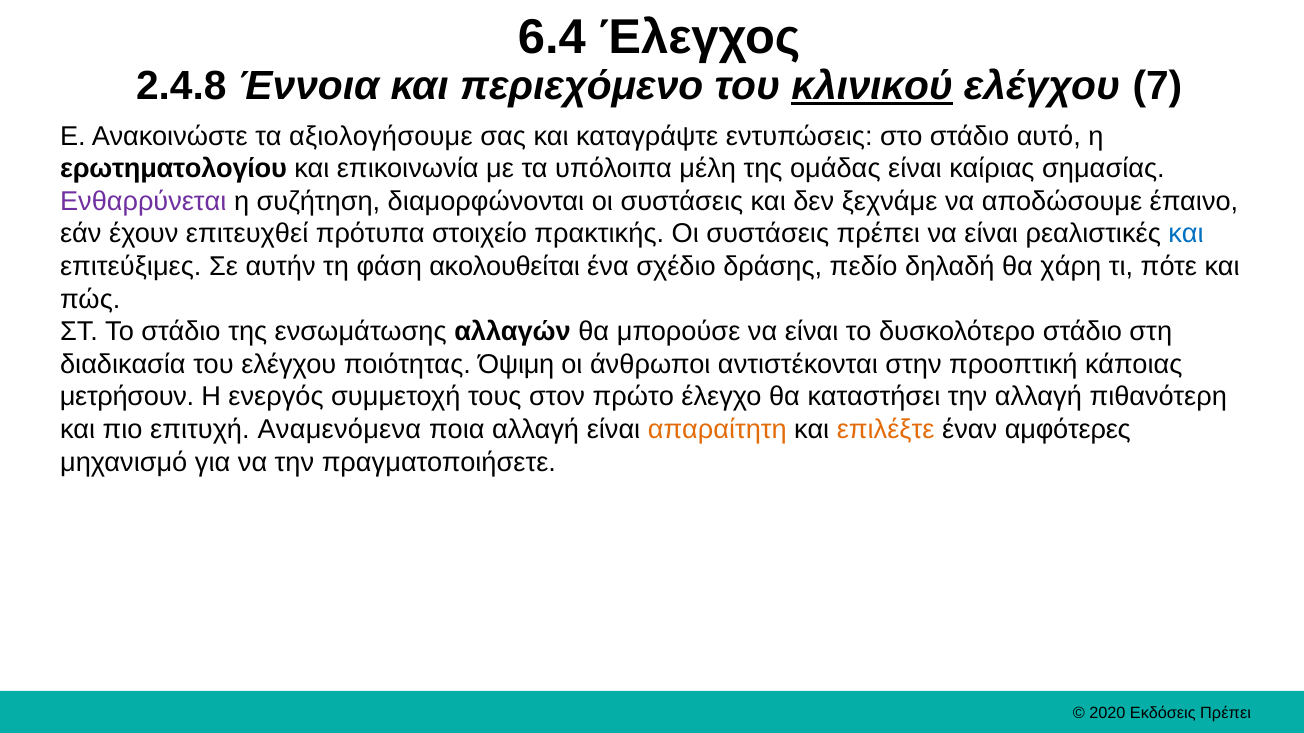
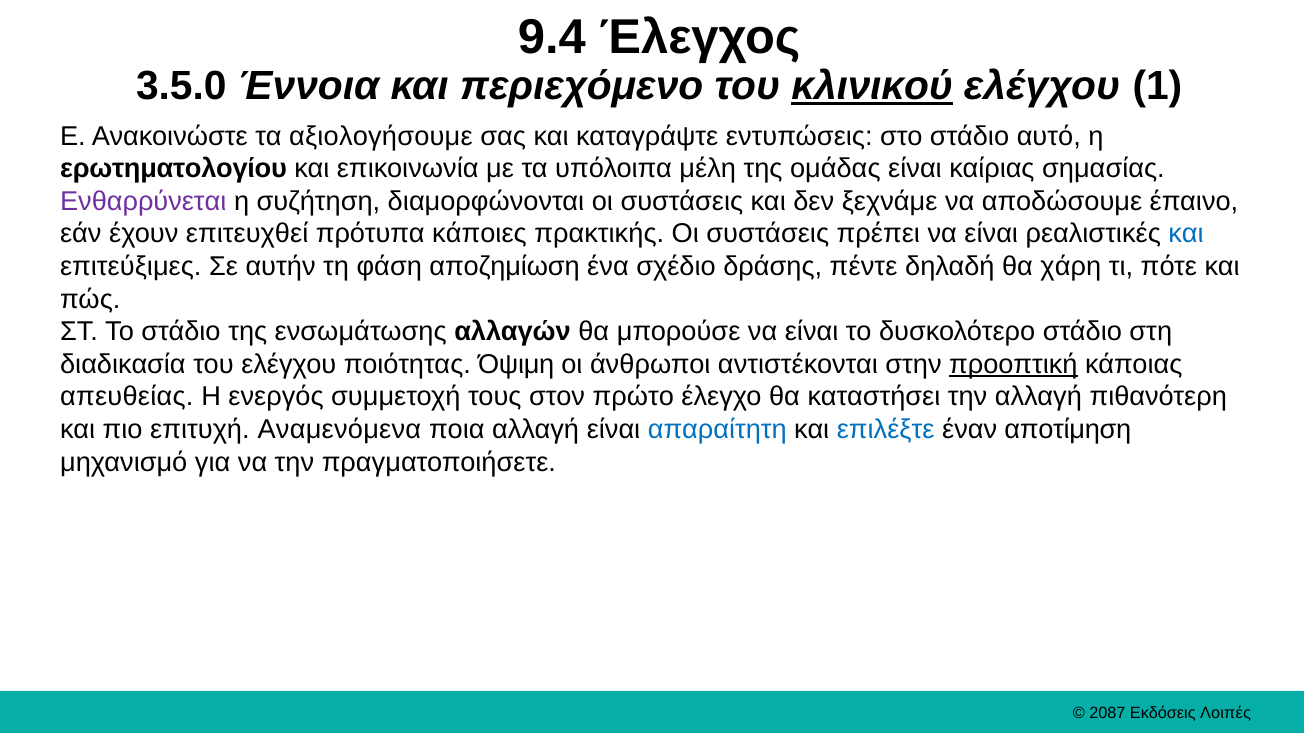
6.4: 6.4 -> 9.4
2.4.8: 2.4.8 -> 3.5.0
7: 7 -> 1
στοιχείο: στοιχείο -> κάποιες
ακολουθείται: ακολουθείται -> αποζημίωση
πεδίο: πεδίο -> πέντε
προοπτική underline: none -> present
μετρήσουν: μετρήσουν -> απευθείας
απαραίτητη colour: orange -> blue
επιλέξτε colour: orange -> blue
αμφότερες: αμφότερες -> αποτίμηση
2020: 2020 -> 2087
Εκδόσεις Πρέπει: Πρέπει -> Λοιπές
